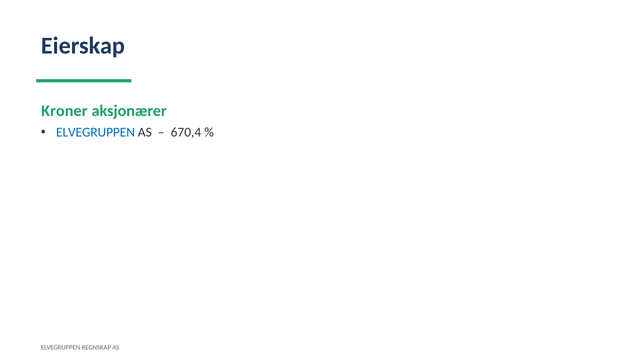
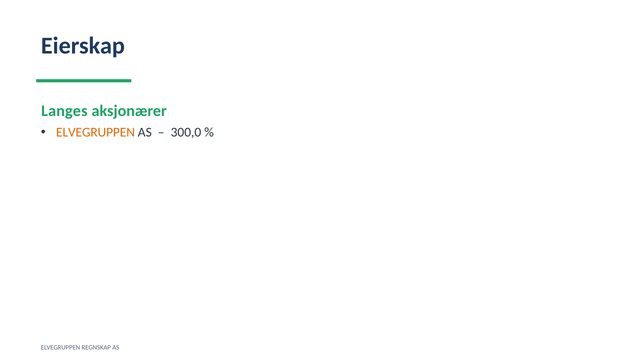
Kroner: Kroner -> Langes
ELVEGRUPPEN at (95, 132) colour: blue -> orange
670,4: 670,4 -> 300,0
